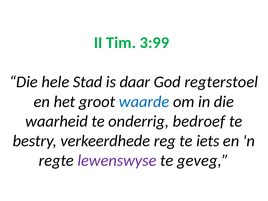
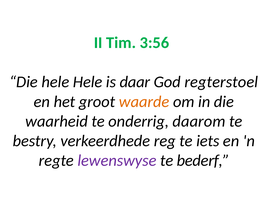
3:99: 3:99 -> 3:56
hele Stad: Stad -> Hele
waarde colour: blue -> orange
bedroef: bedroef -> daarom
geveg: geveg -> bederf
